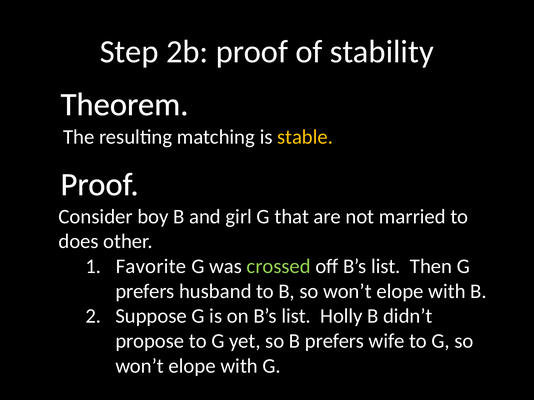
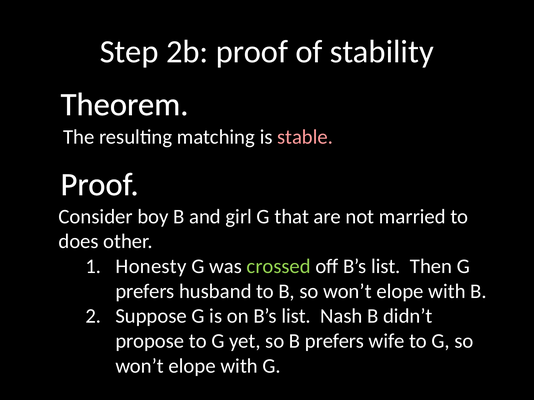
stable colour: yellow -> pink
Favorite: Favorite -> Honesty
Holly: Holly -> Nash
